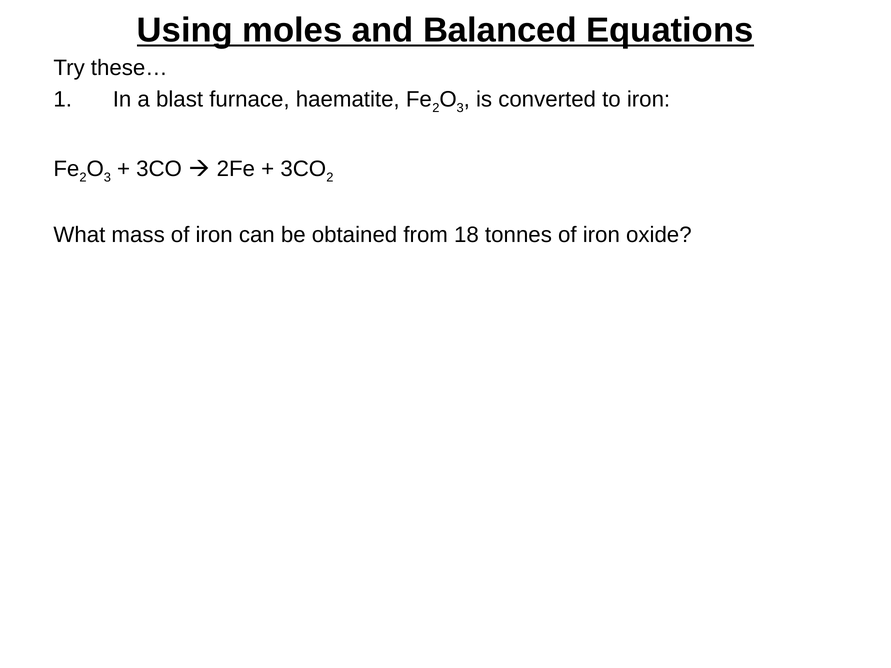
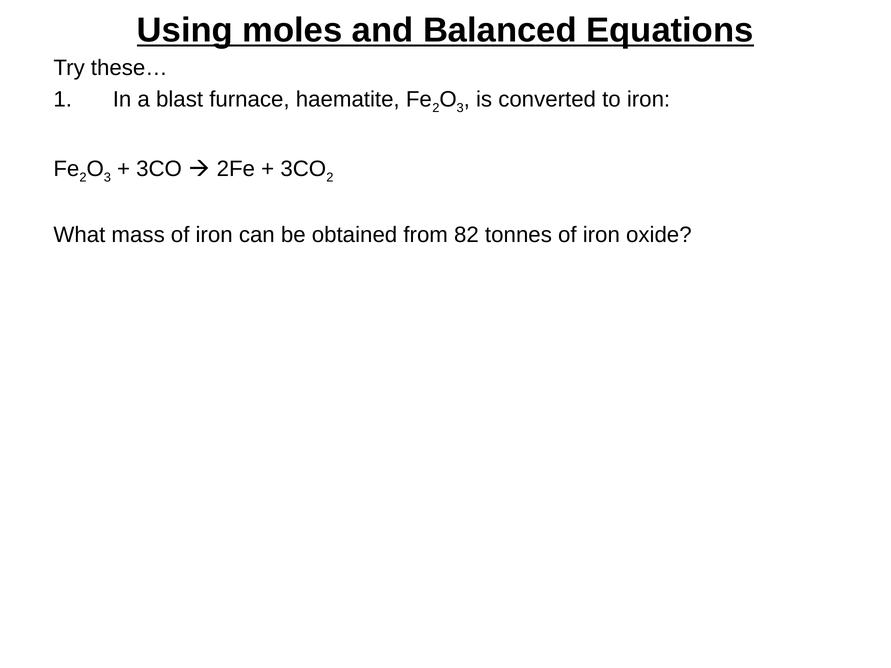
18: 18 -> 82
